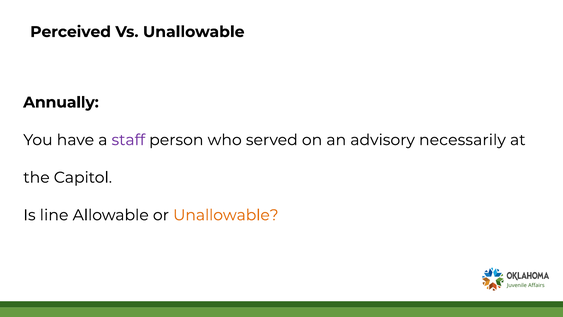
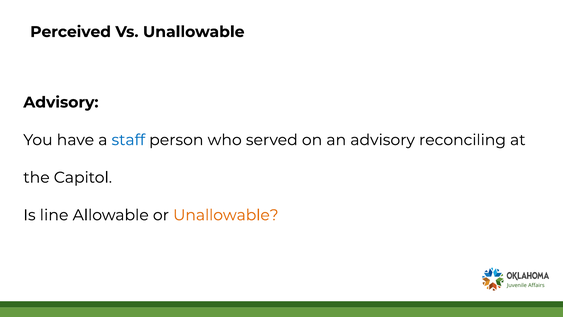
Annually at (61, 102): Annually -> Advisory
staff colour: purple -> blue
necessarily: necessarily -> reconciling
